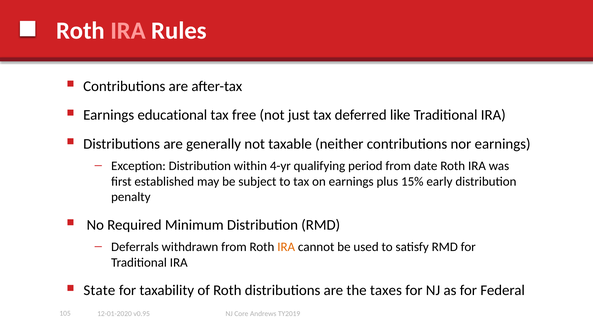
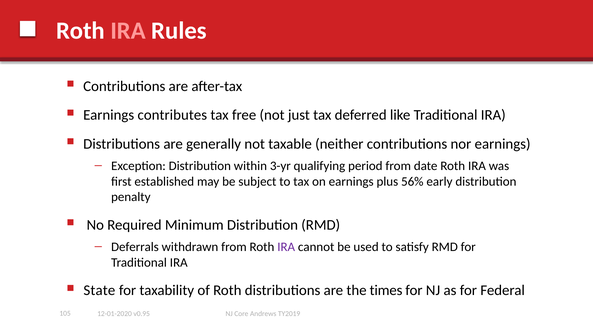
educational: educational -> contributes
4-yr: 4-yr -> 3-yr
15%: 15% -> 56%
IRA at (286, 247) colour: orange -> purple
taxes: taxes -> times
